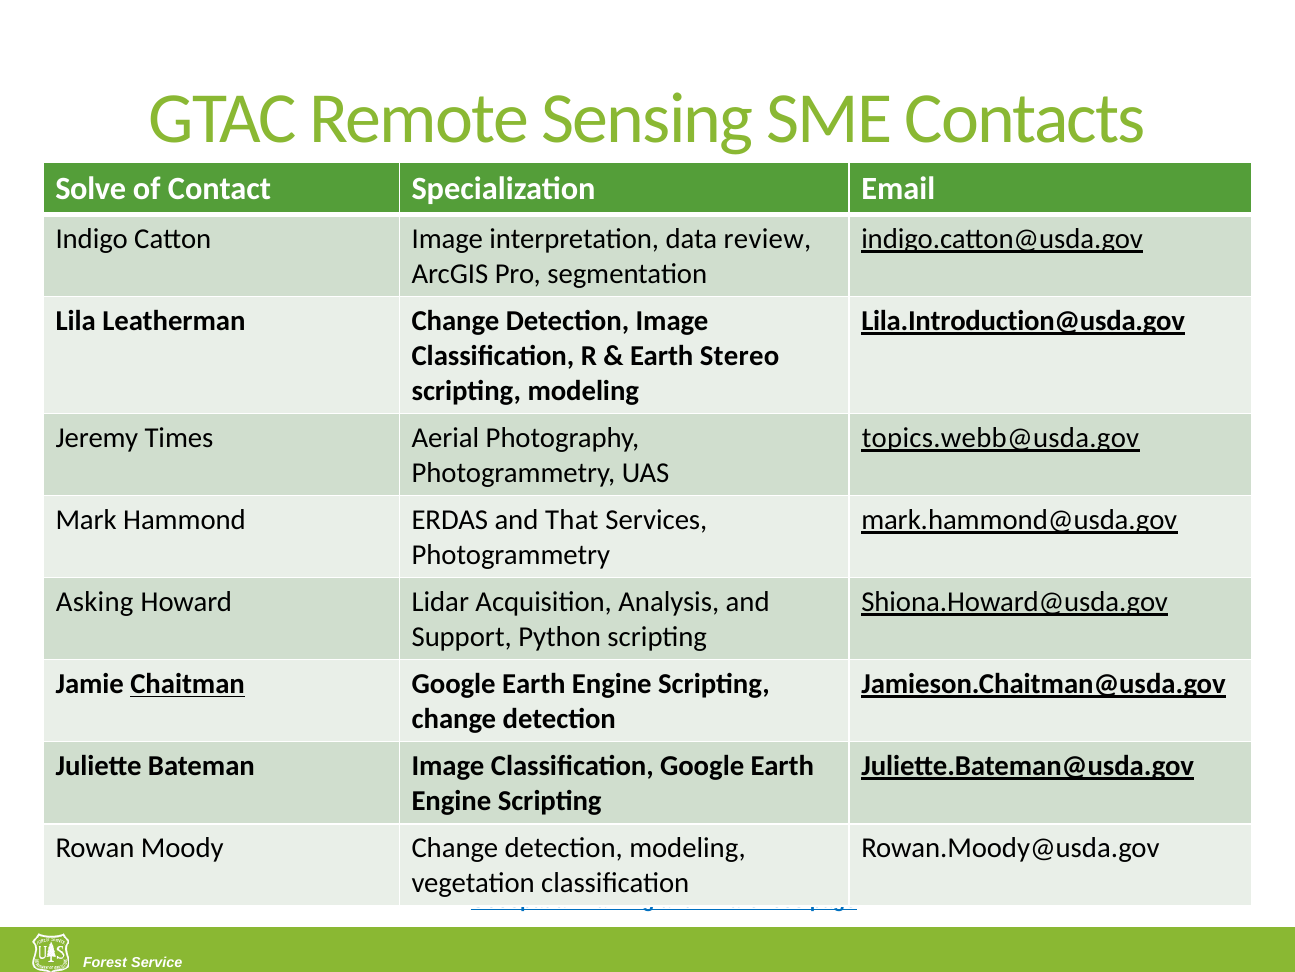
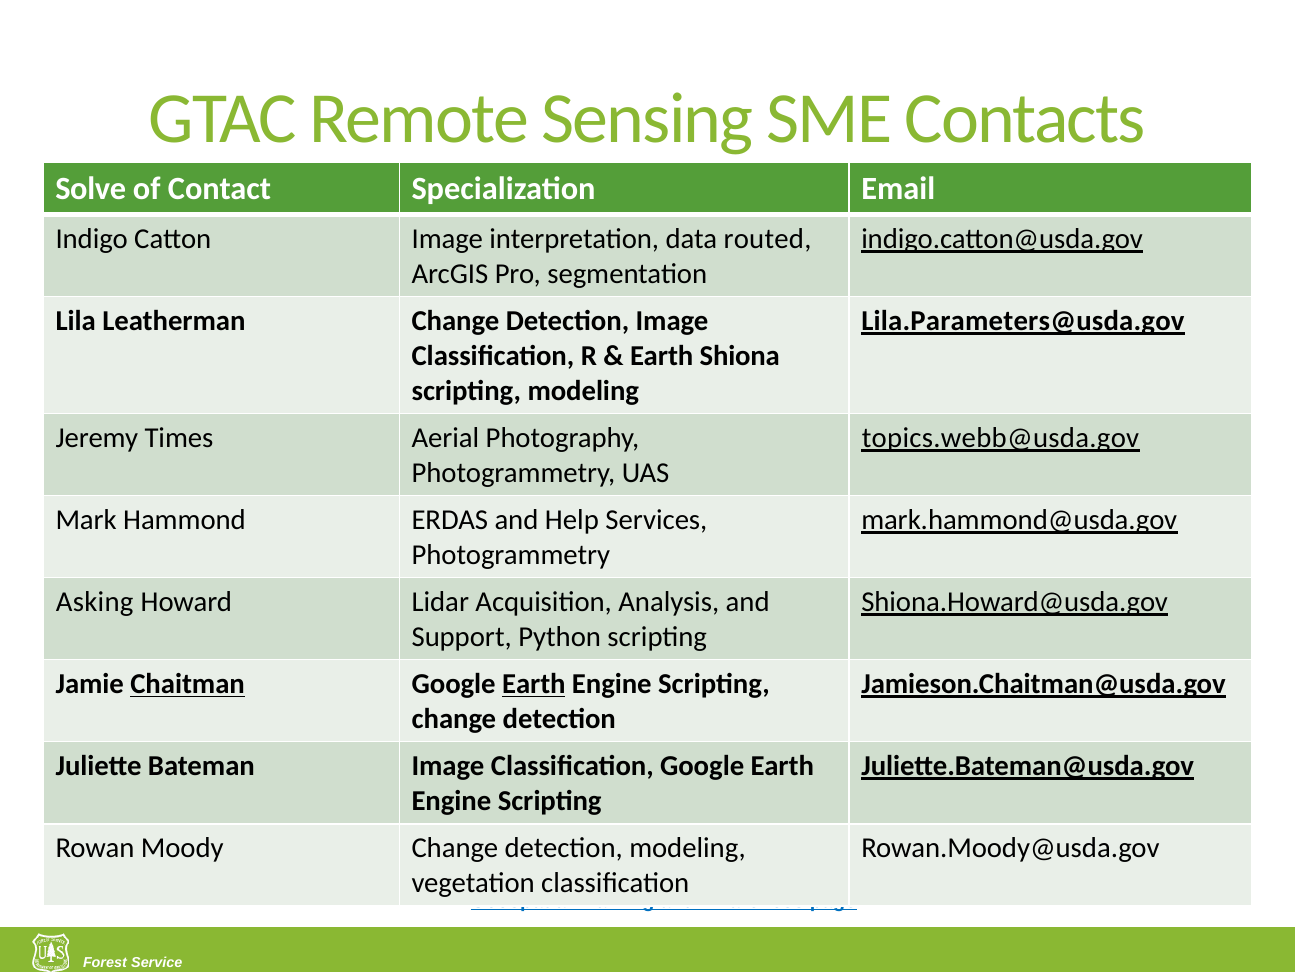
review: review -> routed
Lila.Introduction@usda.gov: Lila.Introduction@usda.gov -> Lila.Parameters@usda.gov
Stereo: Stereo -> Shiona
That: That -> Help
Earth at (534, 683) underline: none -> present
